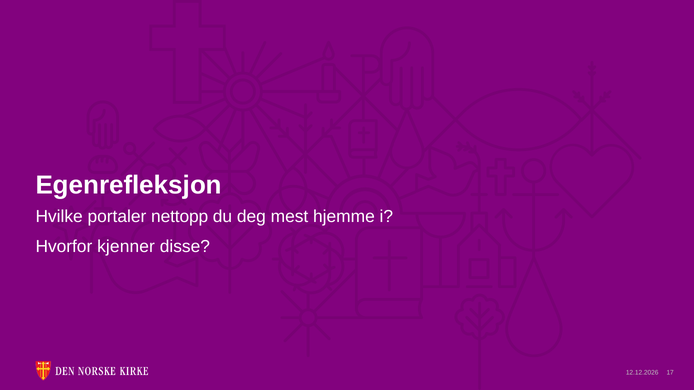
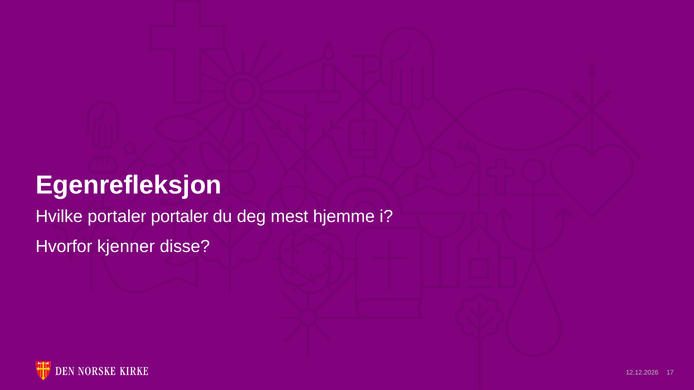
portaler nettopp: nettopp -> portaler
